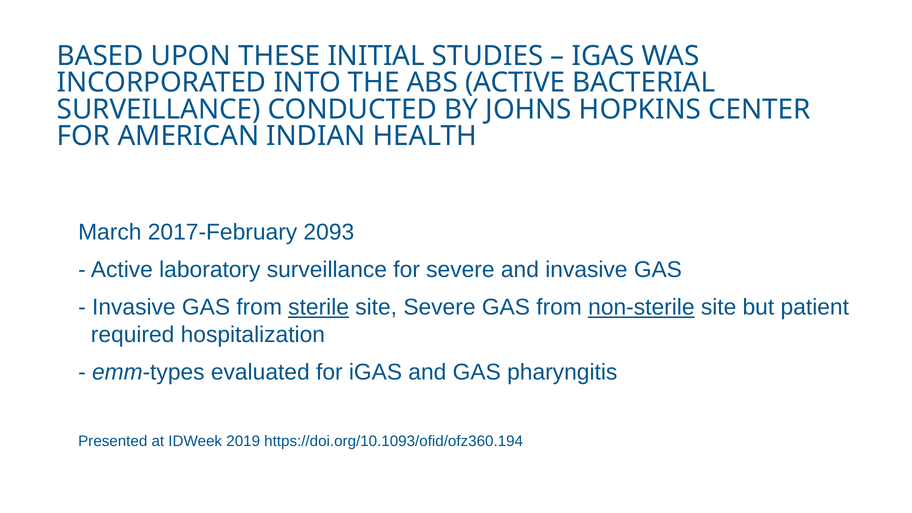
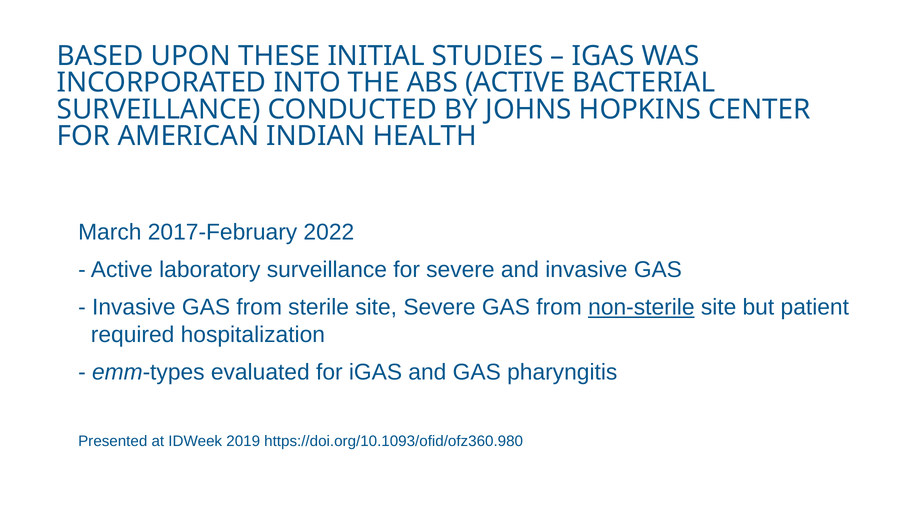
2093: 2093 -> 2022
sterile underline: present -> none
https://doi.org/10.1093/ofid/ofz360.194: https://doi.org/10.1093/ofid/ofz360.194 -> https://doi.org/10.1093/ofid/ofz360.980
